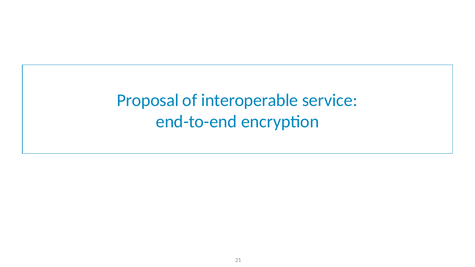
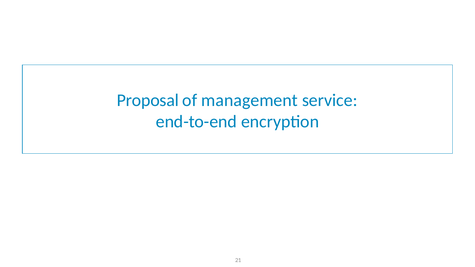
interoperable: interoperable -> management
